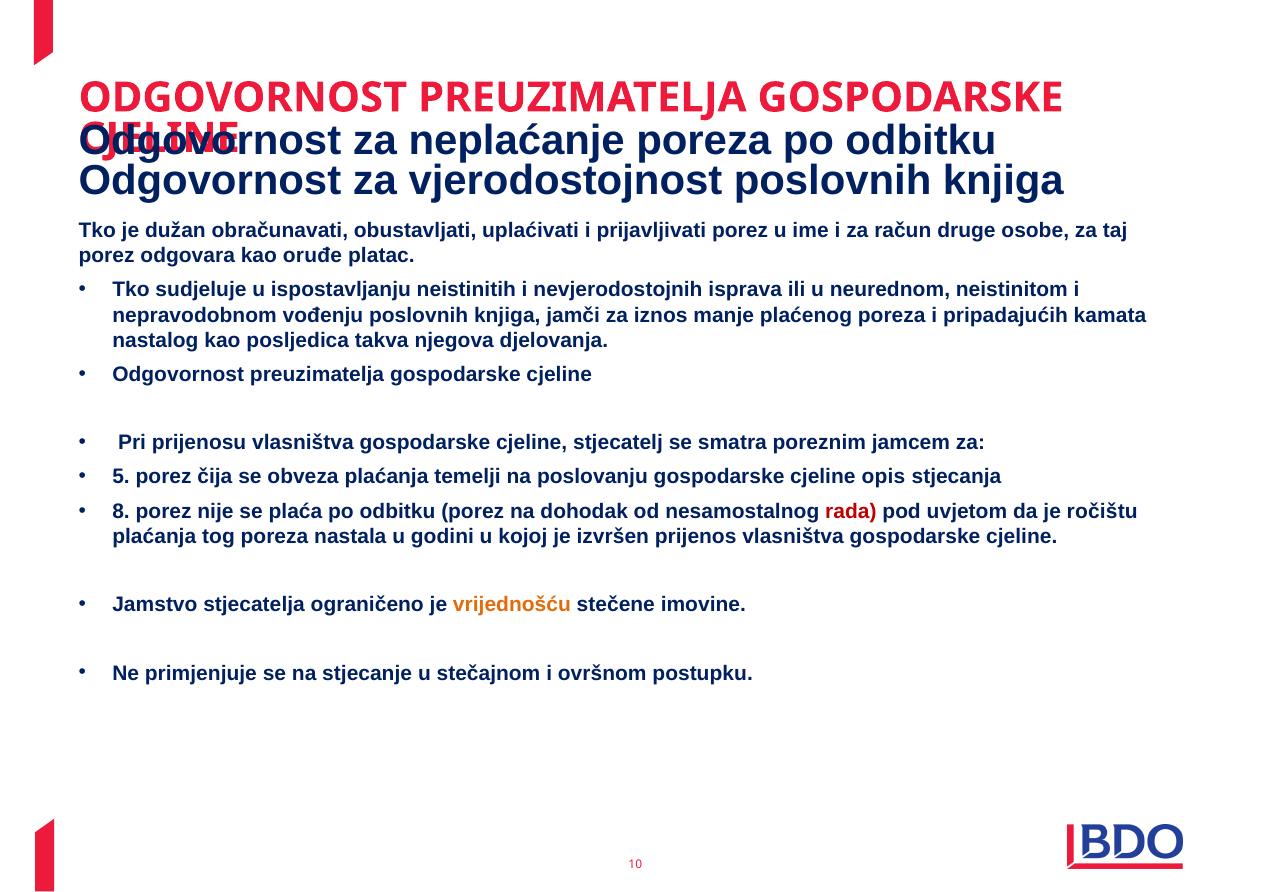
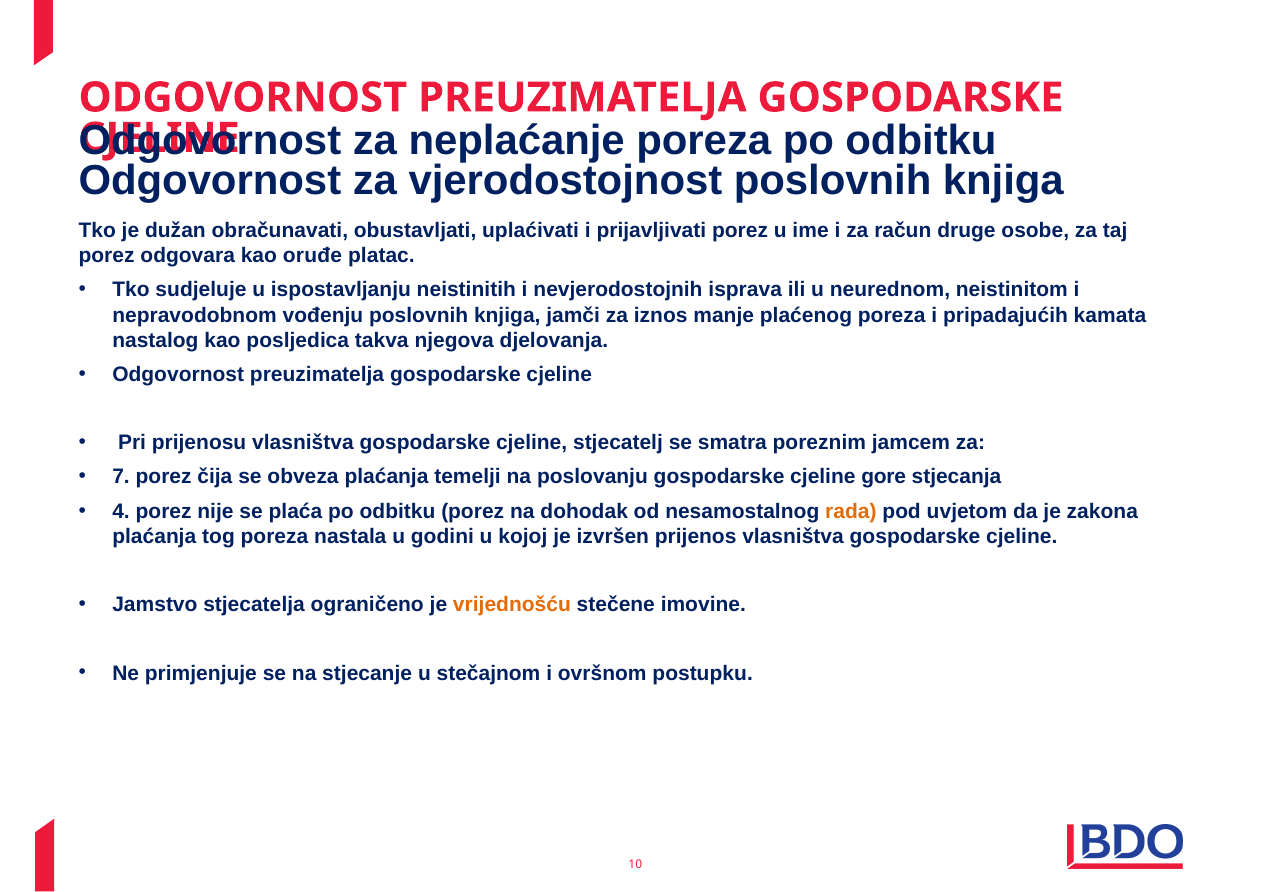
5: 5 -> 7
opis: opis -> gore
8: 8 -> 4
rada colour: red -> orange
ročištu: ročištu -> zakona
